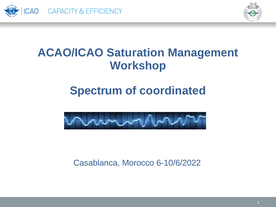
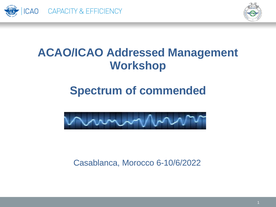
Saturation: Saturation -> Addressed
coordinated: coordinated -> commended
